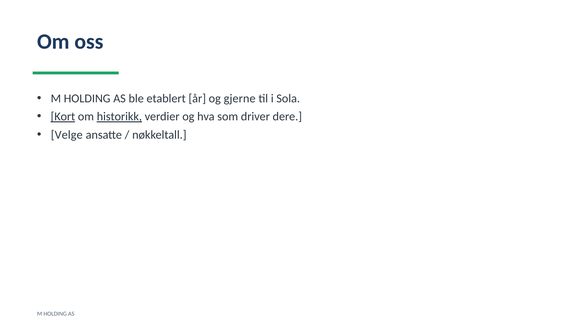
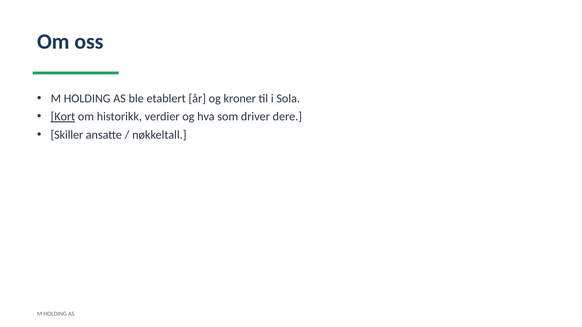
gjerne: gjerne -> kroner
historikk underline: present -> none
Velge: Velge -> Skiller
